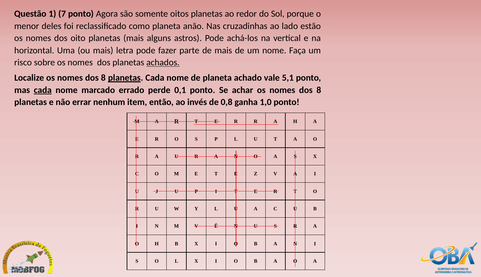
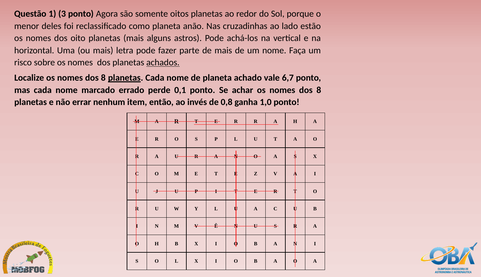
7: 7 -> 3
5,1: 5,1 -> 6,7
cada at (43, 90) underline: present -> none
